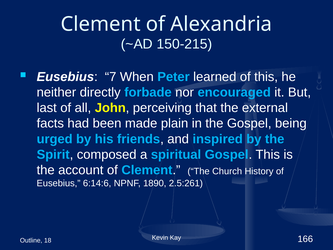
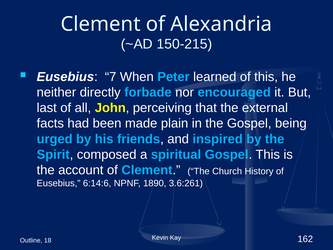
2.5:261: 2.5:261 -> 3.6:261
166: 166 -> 162
